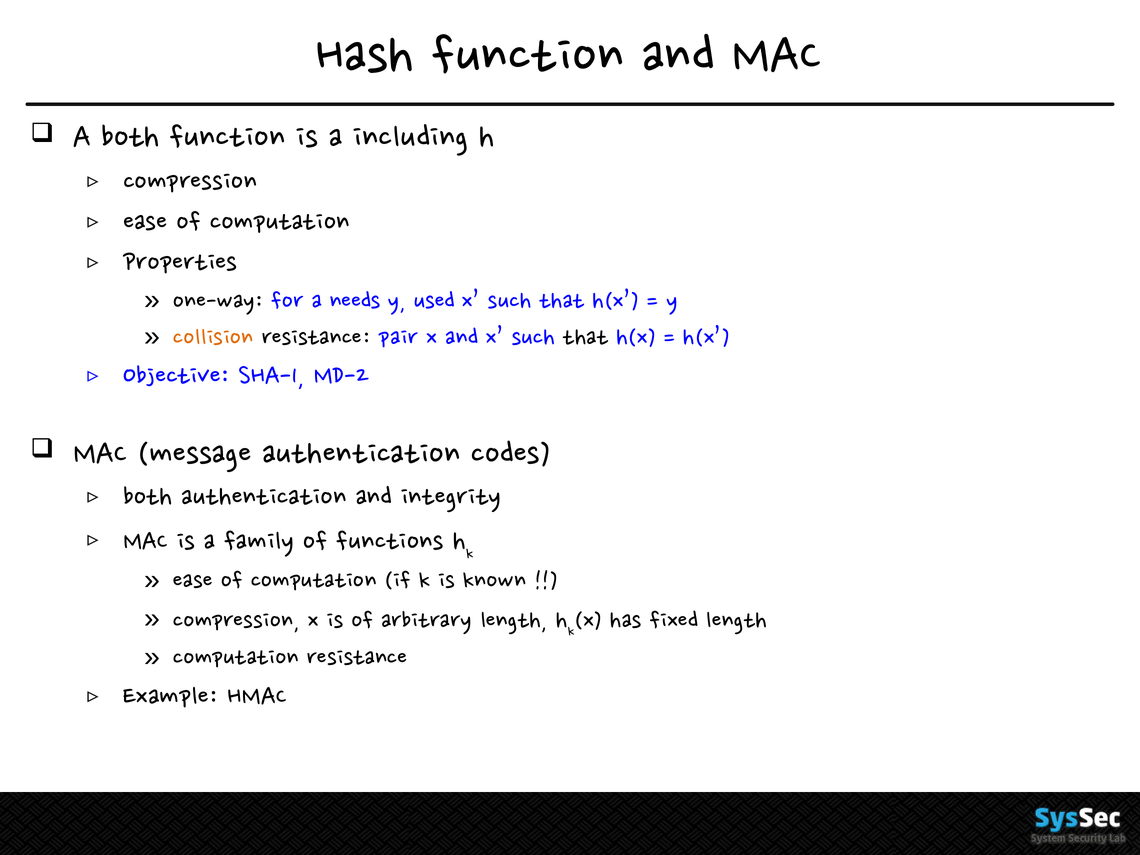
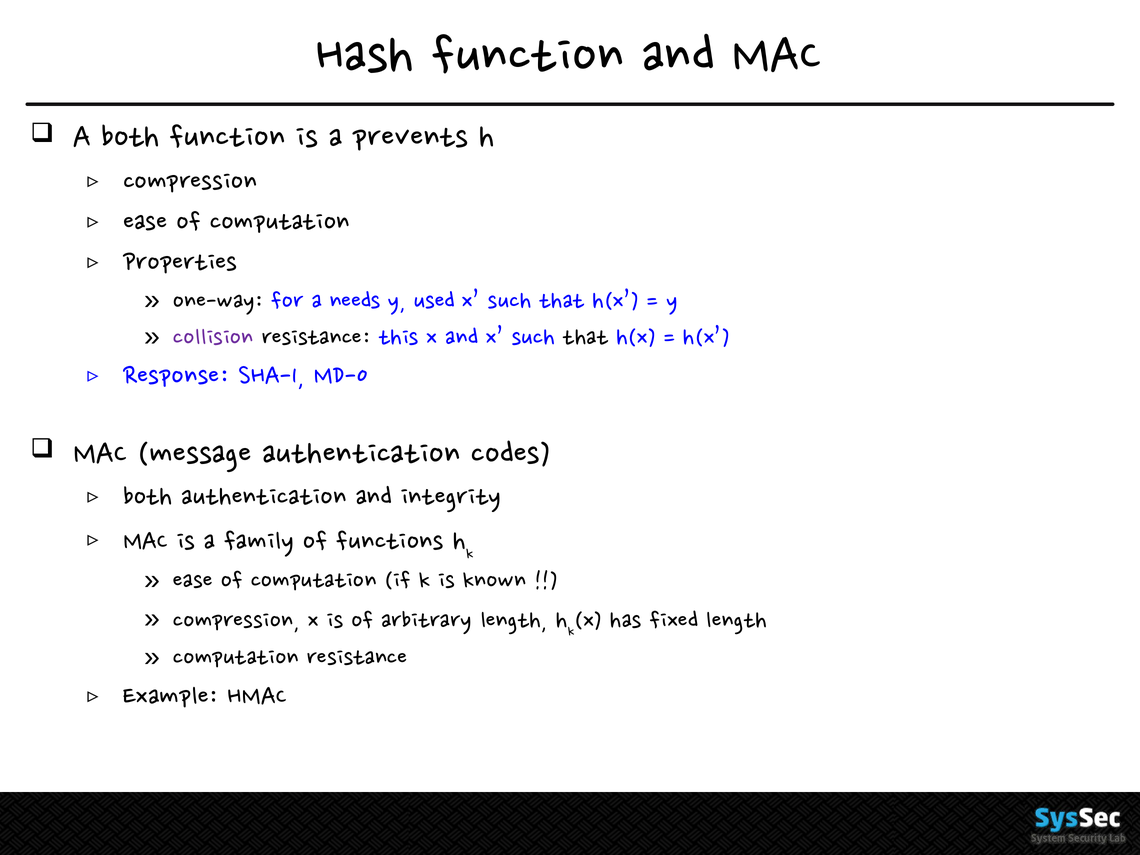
including: including -> prevents
collision colour: orange -> purple
pair: pair -> this
Objective: Objective -> Response
MD-2: MD-2 -> MD-0
